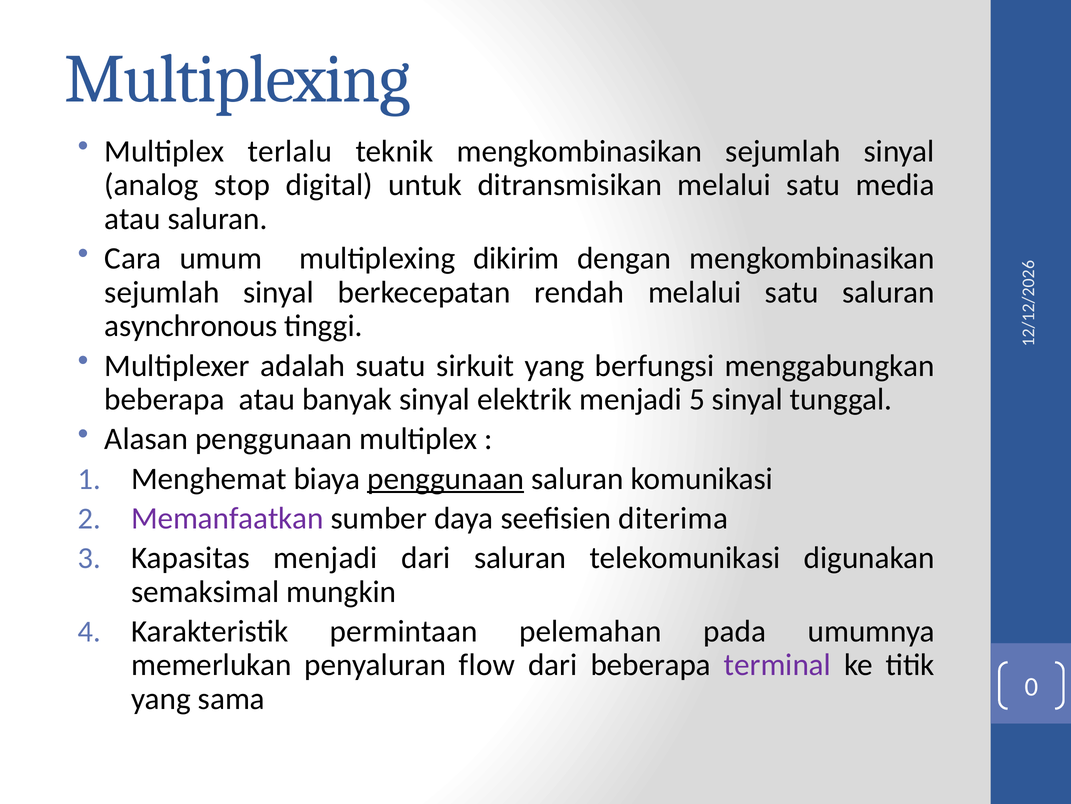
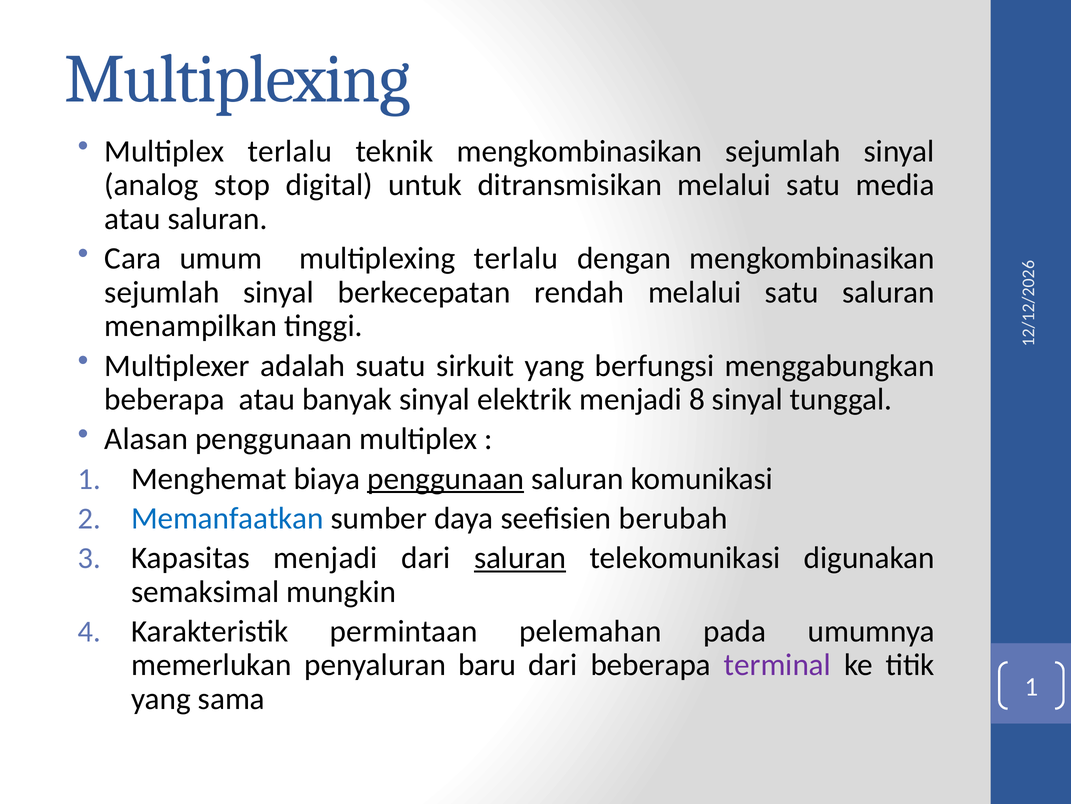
multiplexing dikirim: dikirim -> terlalu
asynchronous: asynchronous -> menampilkan
5: 5 -> 8
Memanfaatkan colour: purple -> blue
diterima: diterima -> berubah
saluran at (520, 557) underline: none -> present
flow: flow -> baru
sama 0: 0 -> 1
